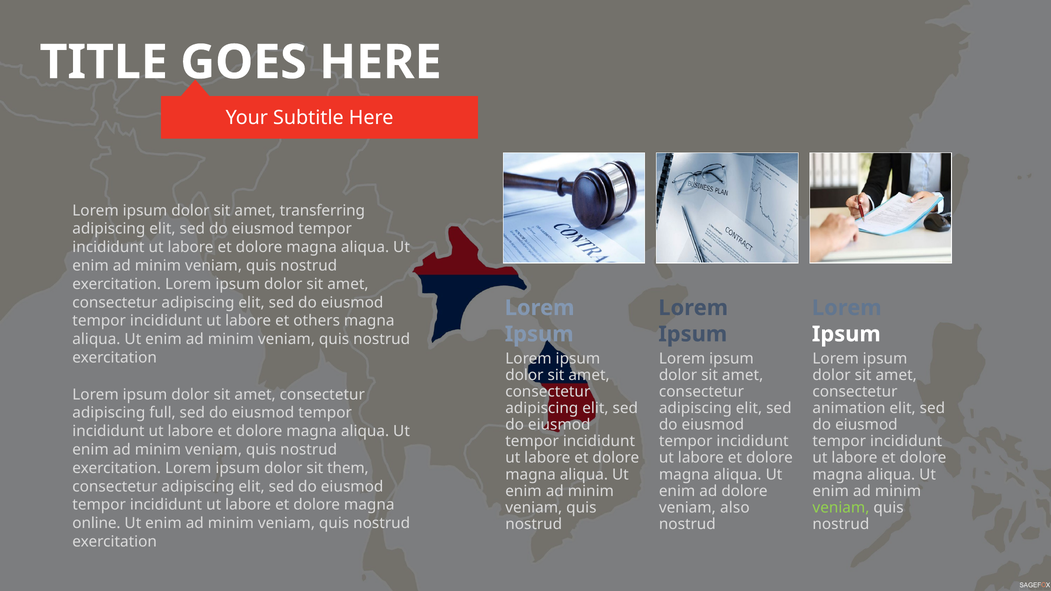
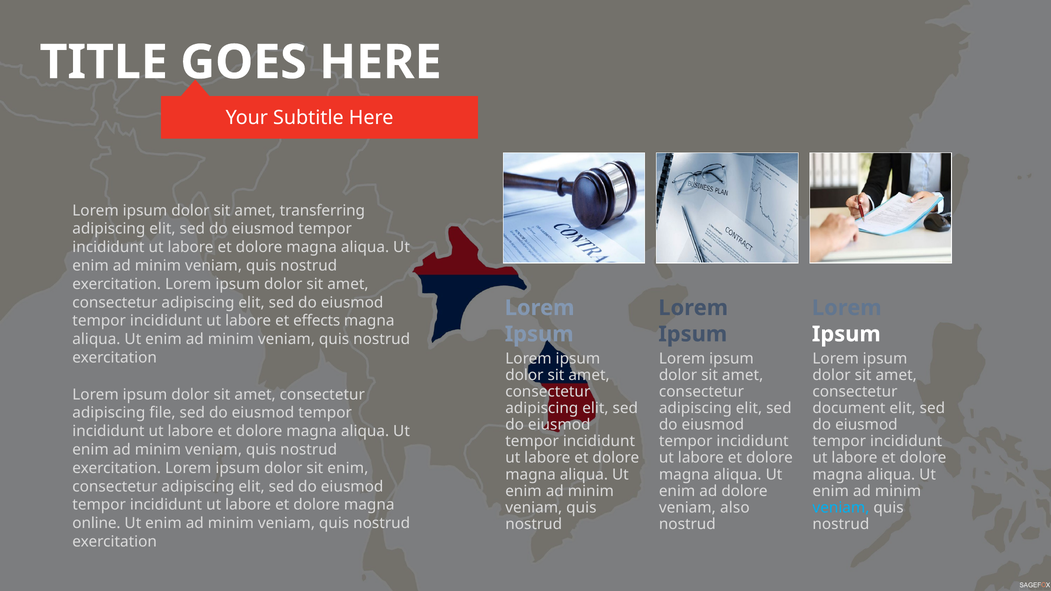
others: others -> effects
animation: animation -> document
full: full -> file
sit them: them -> enim
veniam at (841, 508) colour: light green -> light blue
